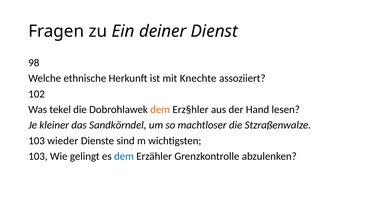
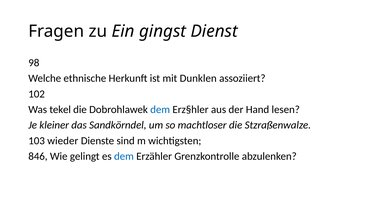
deiner: deiner -> gingst
Knechte: Knechte -> Dunklen
dem at (160, 110) colour: orange -> blue
103 at (38, 156): 103 -> 846
